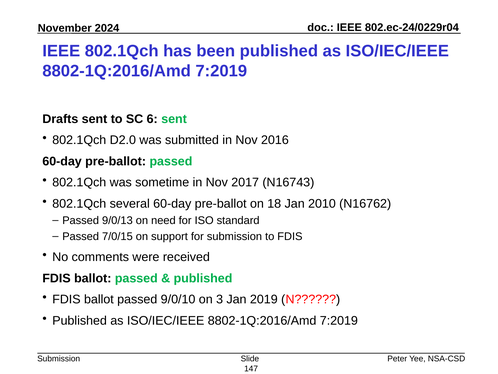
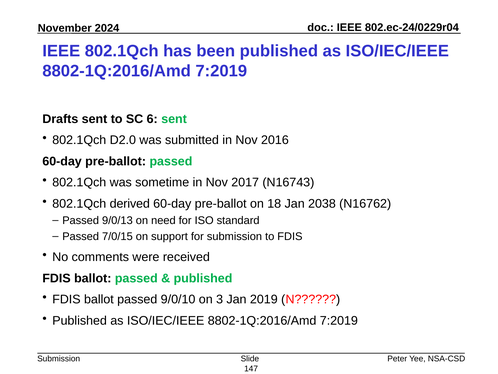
several: several -> derived
2010: 2010 -> 2038
